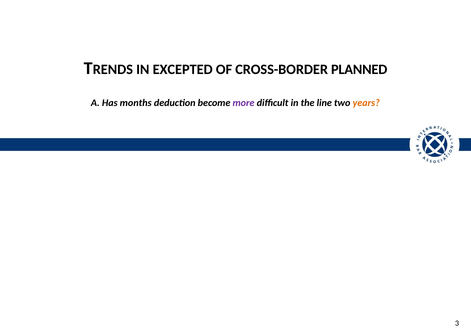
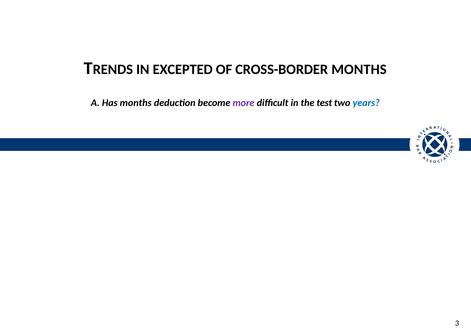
CROSS-BORDER PLANNED: PLANNED -> MONTHS
line: line -> test
years colour: orange -> blue
